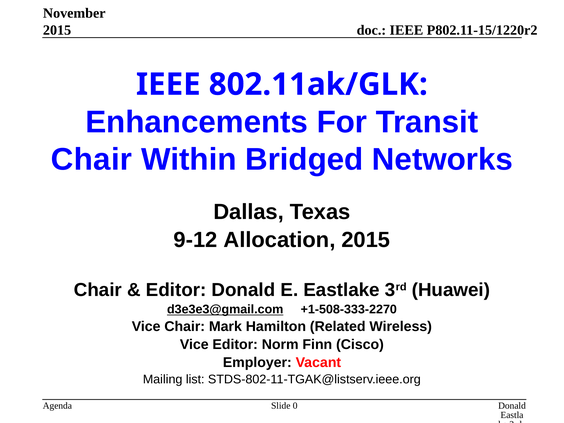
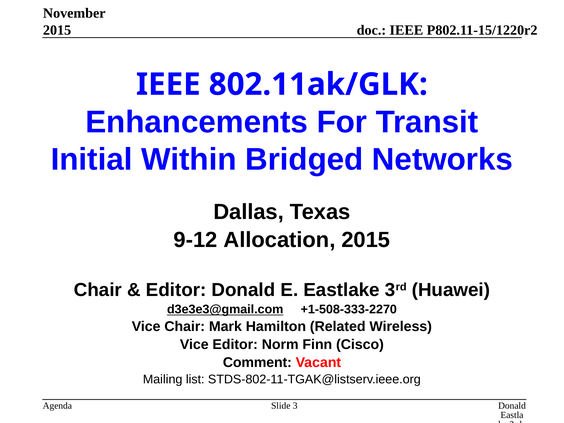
Chair at (92, 160): Chair -> Initial
Employer: Employer -> Comment
0: 0 -> 3
